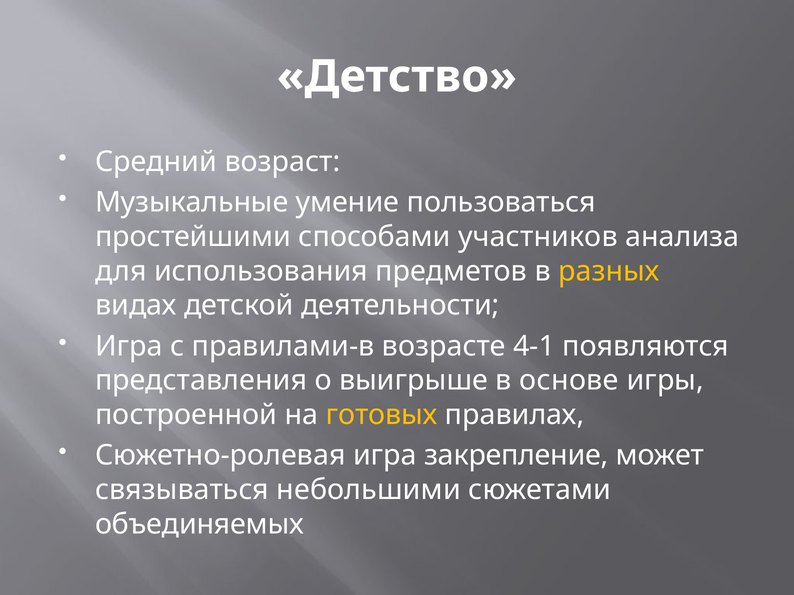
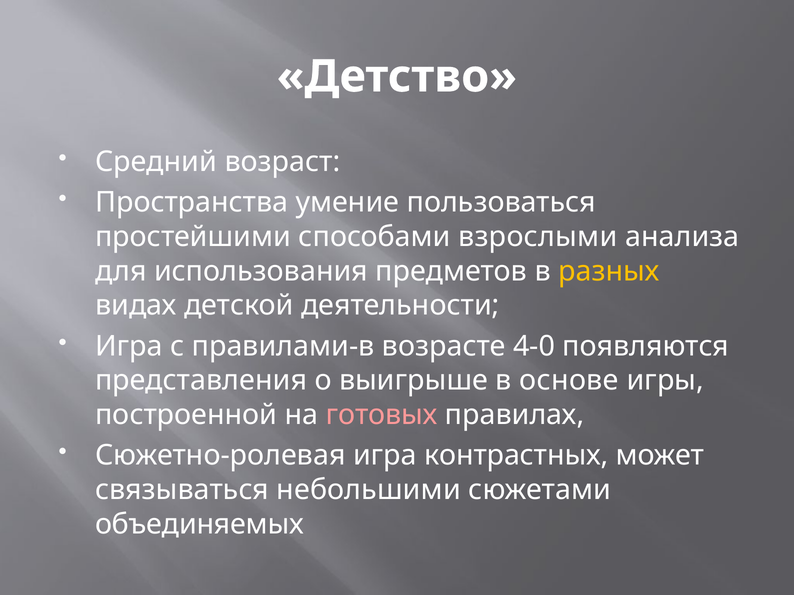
Музыкальные: Музыкальные -> Пространства
участников: участников -> взрослыми
4-1: 4-1 -> 4-0
готовых colour: yellow -> pink
закрепление: закрепление -> контрастных
